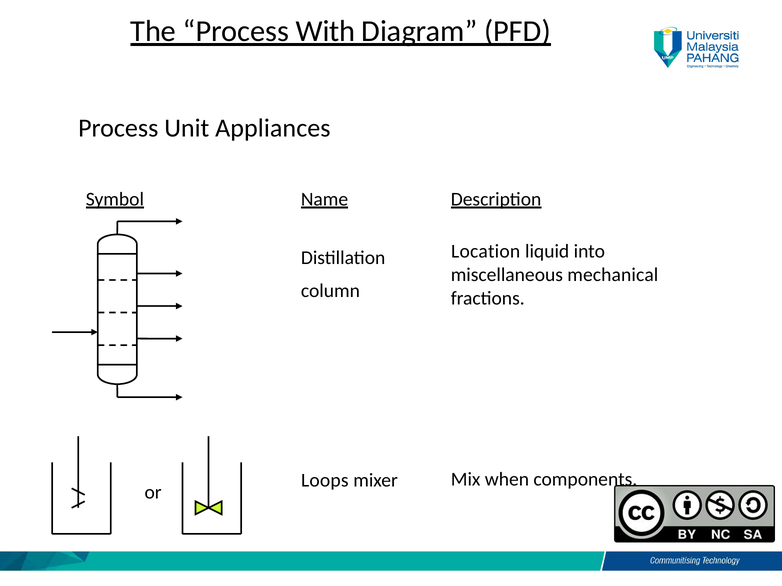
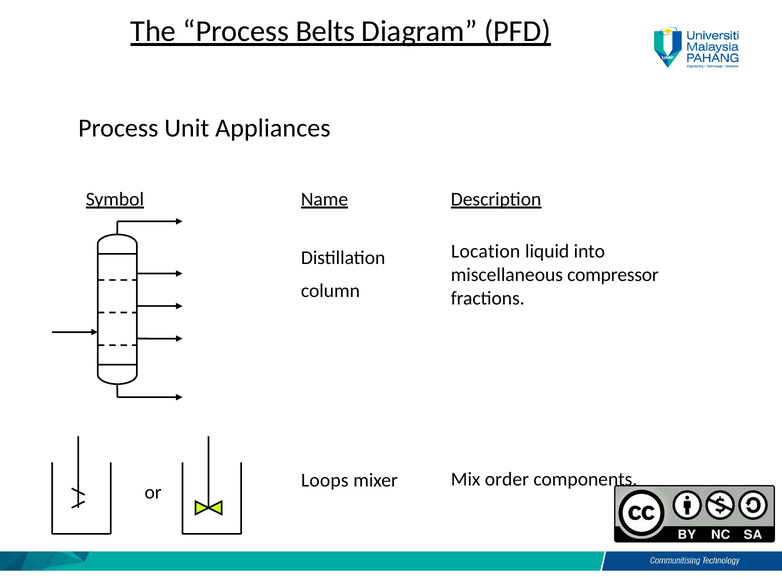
With: With -> Belts
mechanical: mechanical -> compressor
when: when -> order
